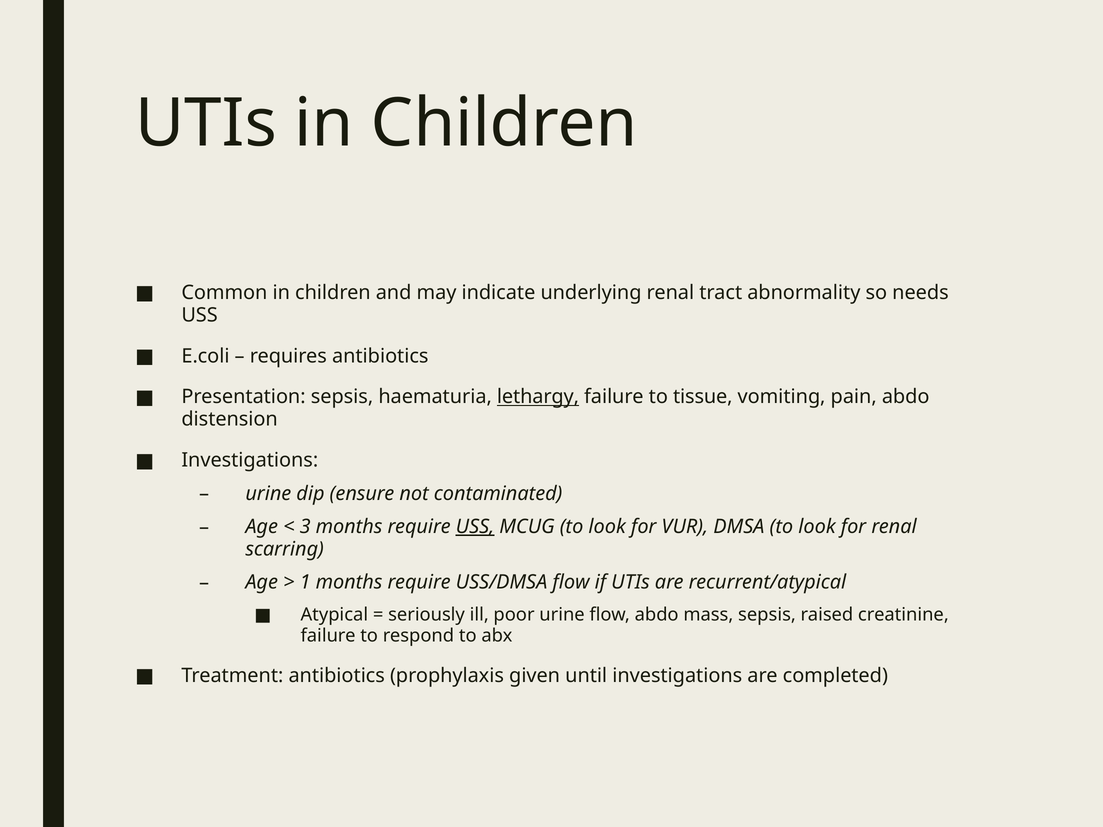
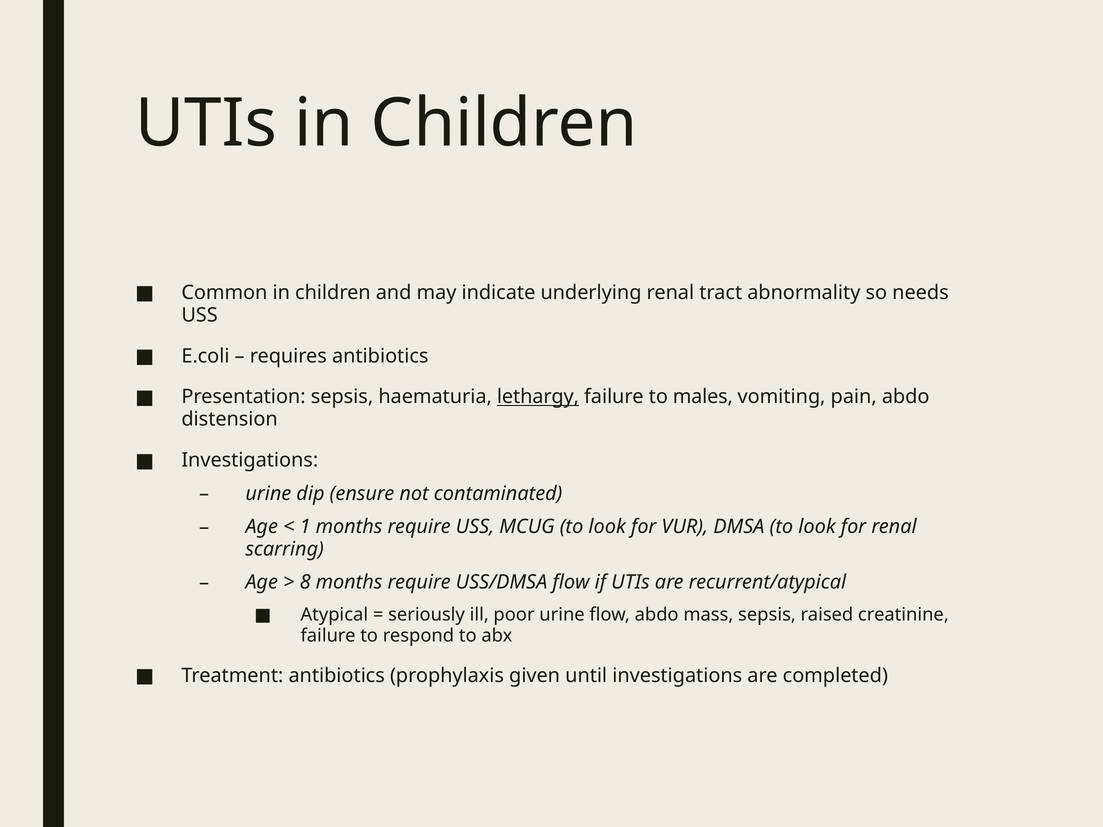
tissue: tissue -> males
3: 3 -> 1
USS at (475, 527) underline: present -> none
1: 1 -> 8
